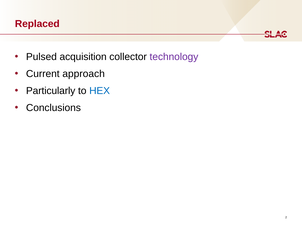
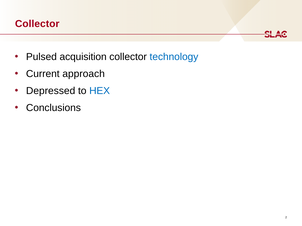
Replaced at (37, 24): Replaced -> Collector
technology colour: purple -> blue
Particularly: Particularly -> Depressed
